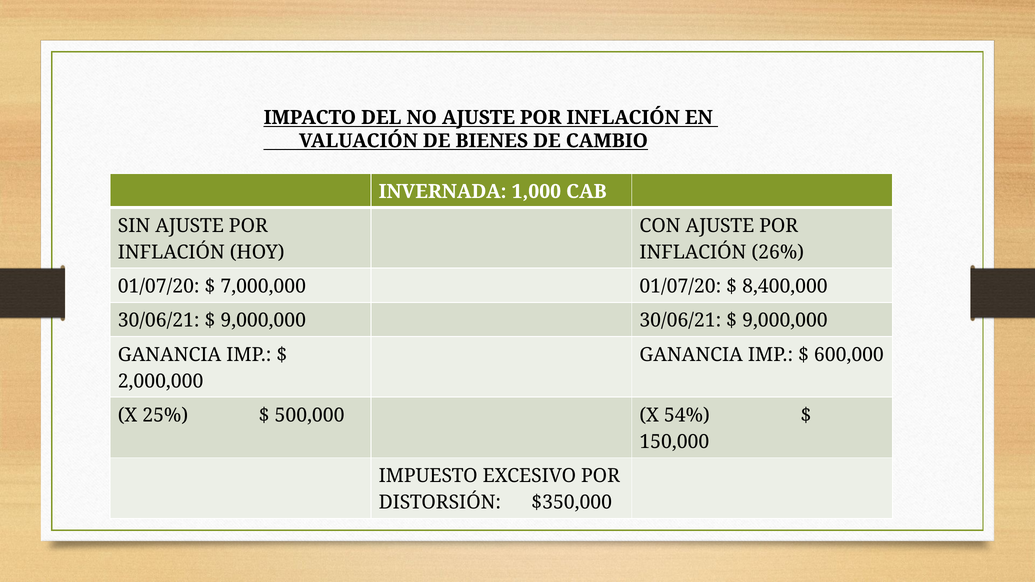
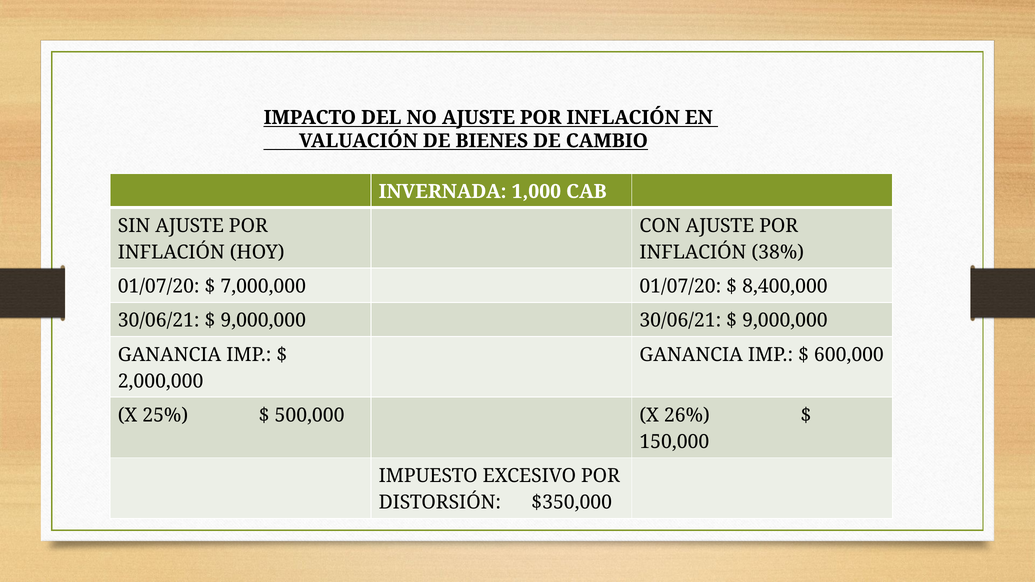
26%: 26% -> 38%
54%: 54% -> 26%
